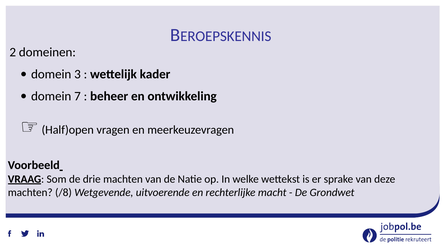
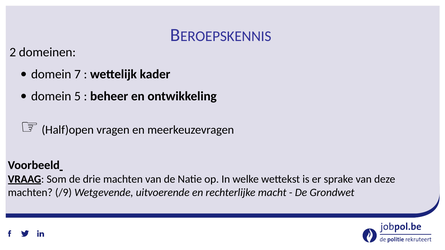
3: 3 -> 7
7: 7 -> 5
/8: /8 -> /9
